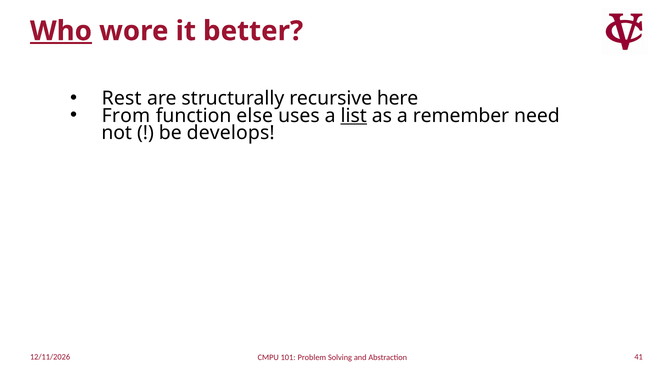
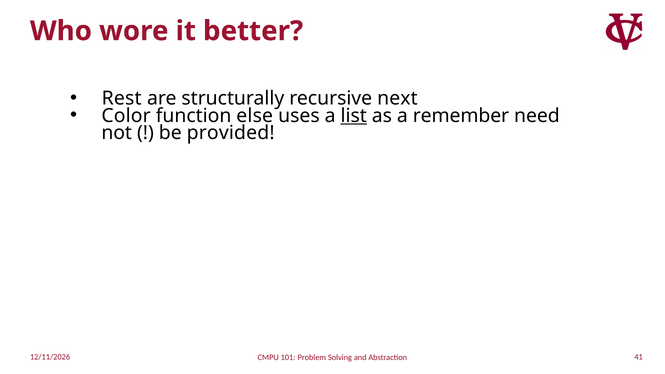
Who underline: present -> none
here: here -> next
From: From -> Color
develops: develops -> provided
